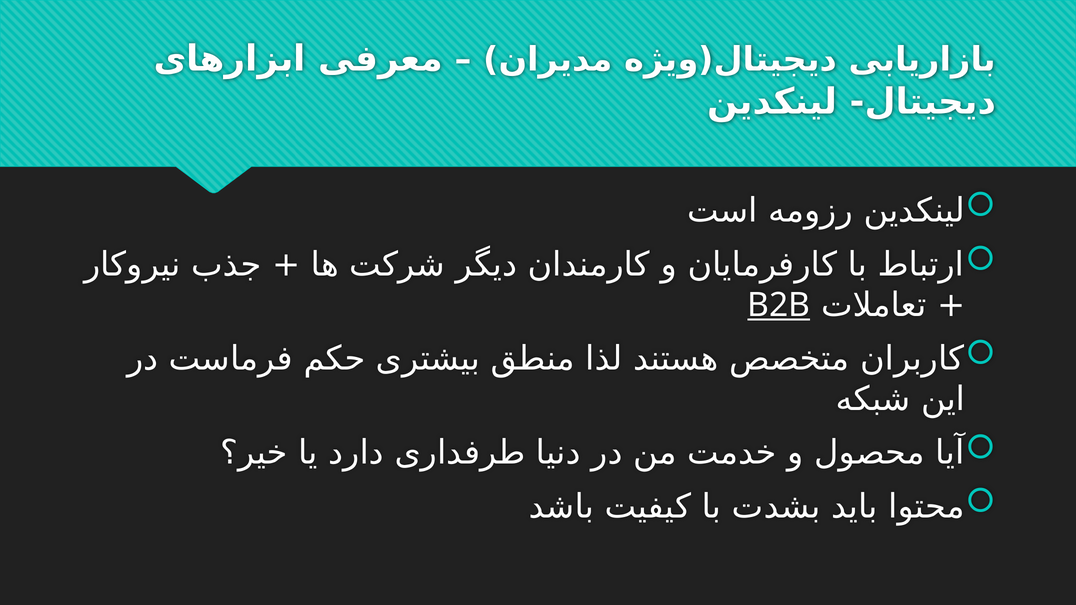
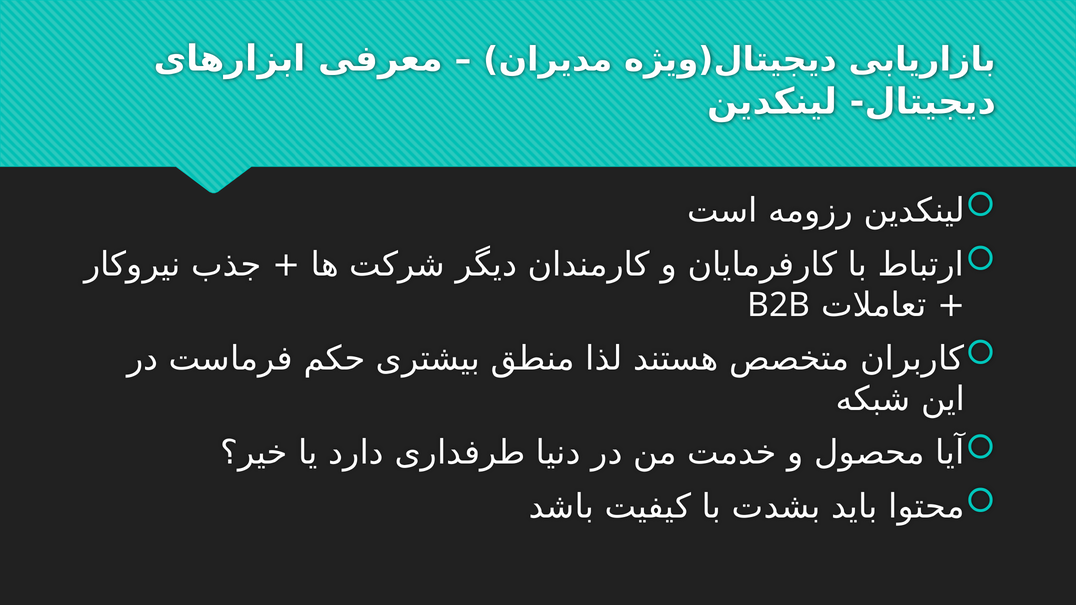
B2B underline: present -> none
